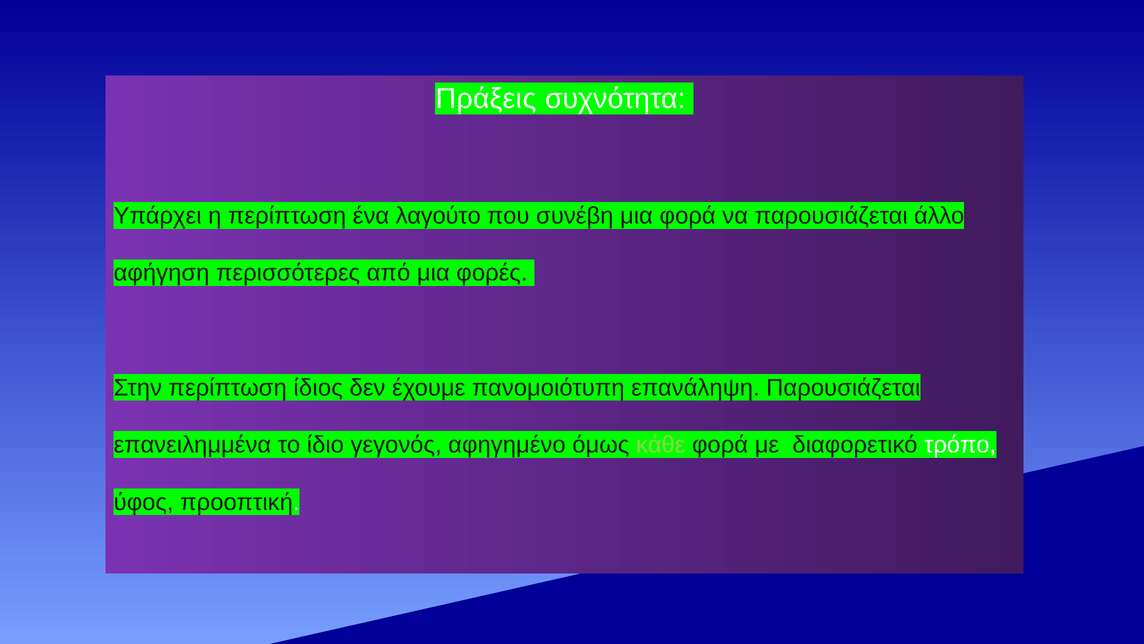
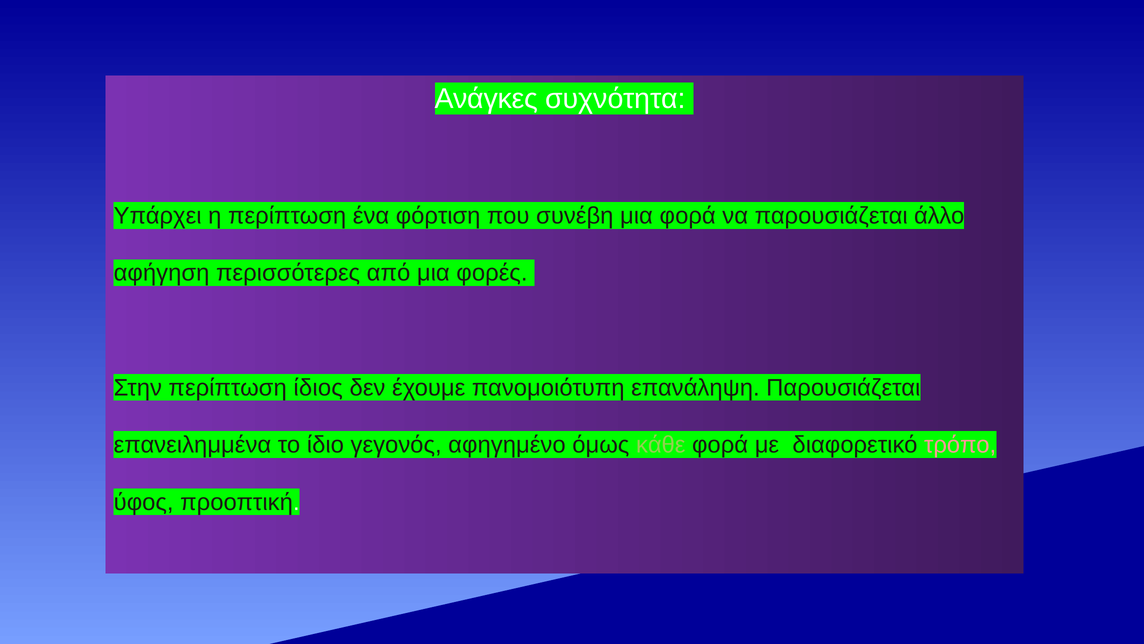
Πράξεις: Πράξεις -> Ανάγκες
λαγούτο: λαγούτο -> φόρτιση
τρόπο colour: white -> pink
